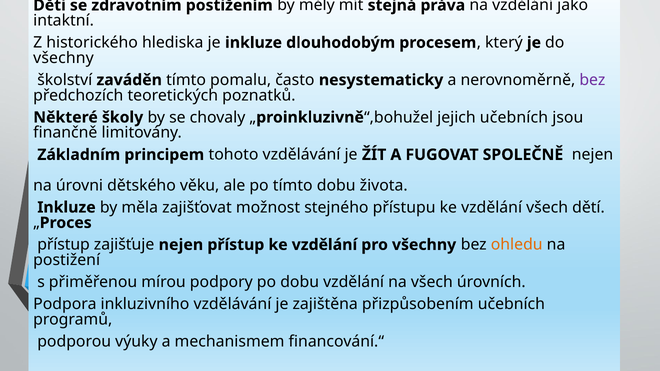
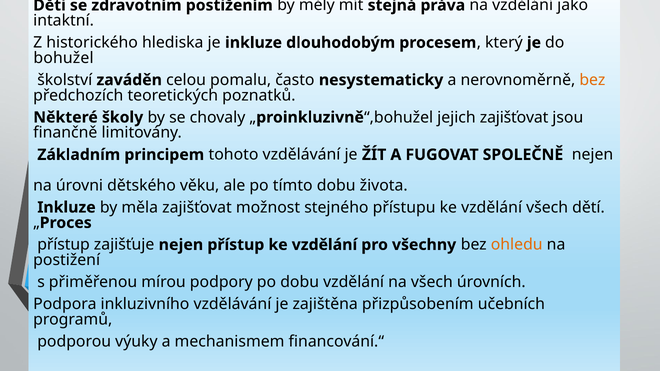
všechny at (64, 58): všechny -> bohužel
zaváděn tímto: tímto -> celou
bez at (592, 80) colour: purple -> orange
jejich učebních: učebních -> zajišťovat
